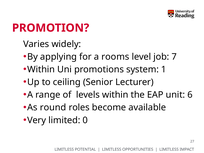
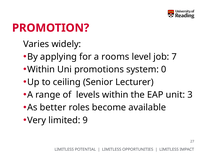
1: 1 -> 0
6: 6 -> 3
round: round -> better
0: 0 -> 9
